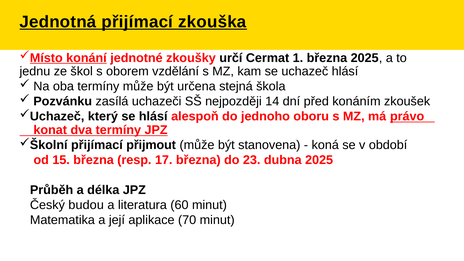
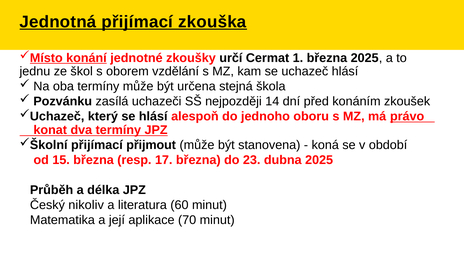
budou: budou -> nikoliv
